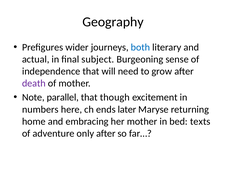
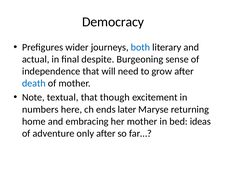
Geography: Geography -> Democracy
subject: subject -> despite
death colour: purple -> blue
parallel: parallel -> textual
texts: texts -> ideas
